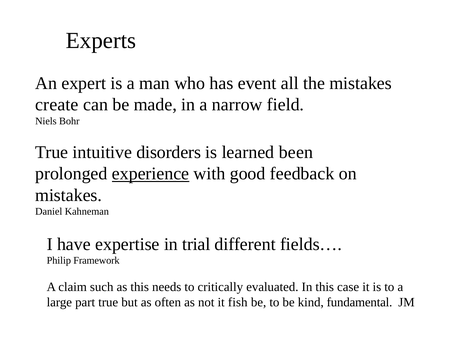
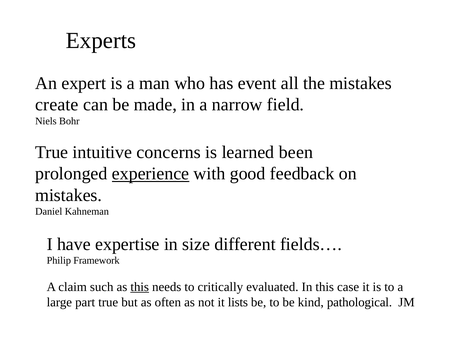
disorders: disorders -> concerns
trial: trial -> size
this at (140, 287) underline: none -> present
fish: fish -> lists
fundamental: fundamental -> pathological
